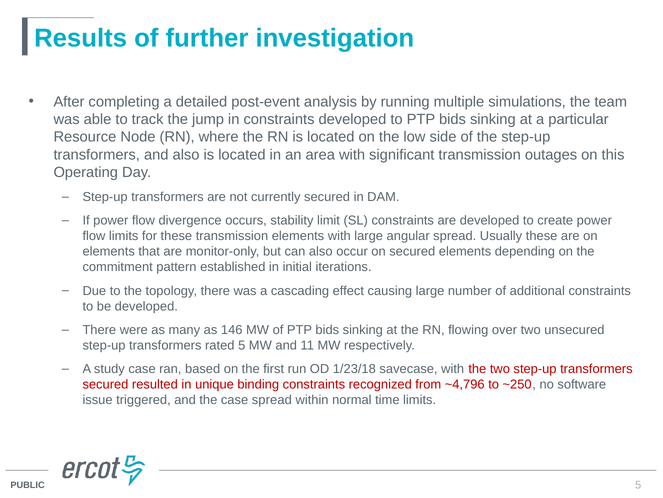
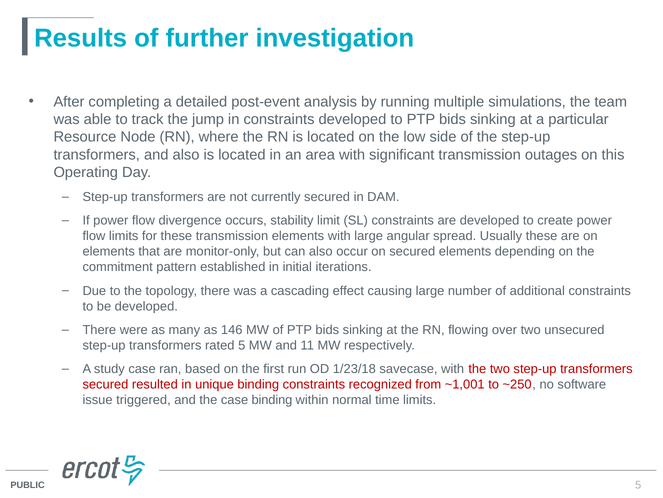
~4,796: ~4,796 -> ~1,001
case spread: spread -> binding
